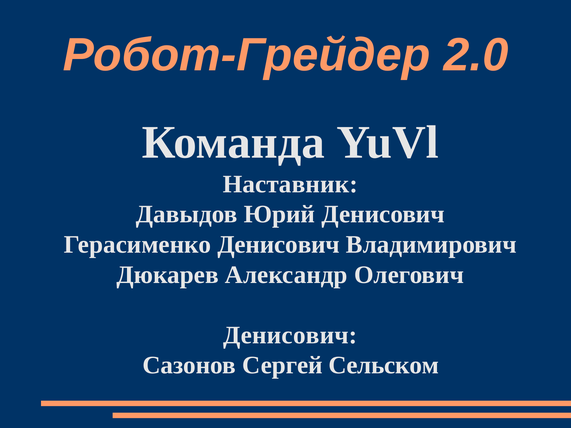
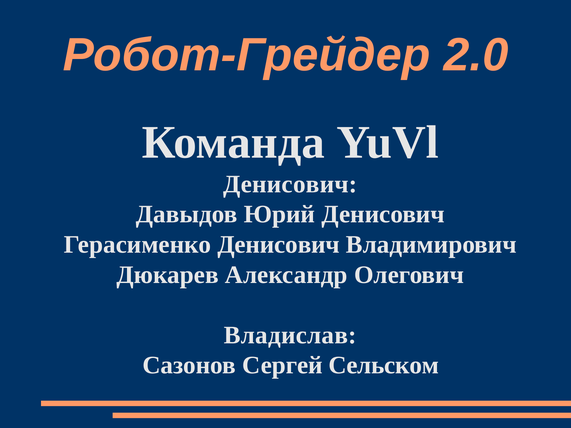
Наставник at (290, 184): Наставник -> Денисович
Денисович at (290, 335): Денисович -> Владислав
